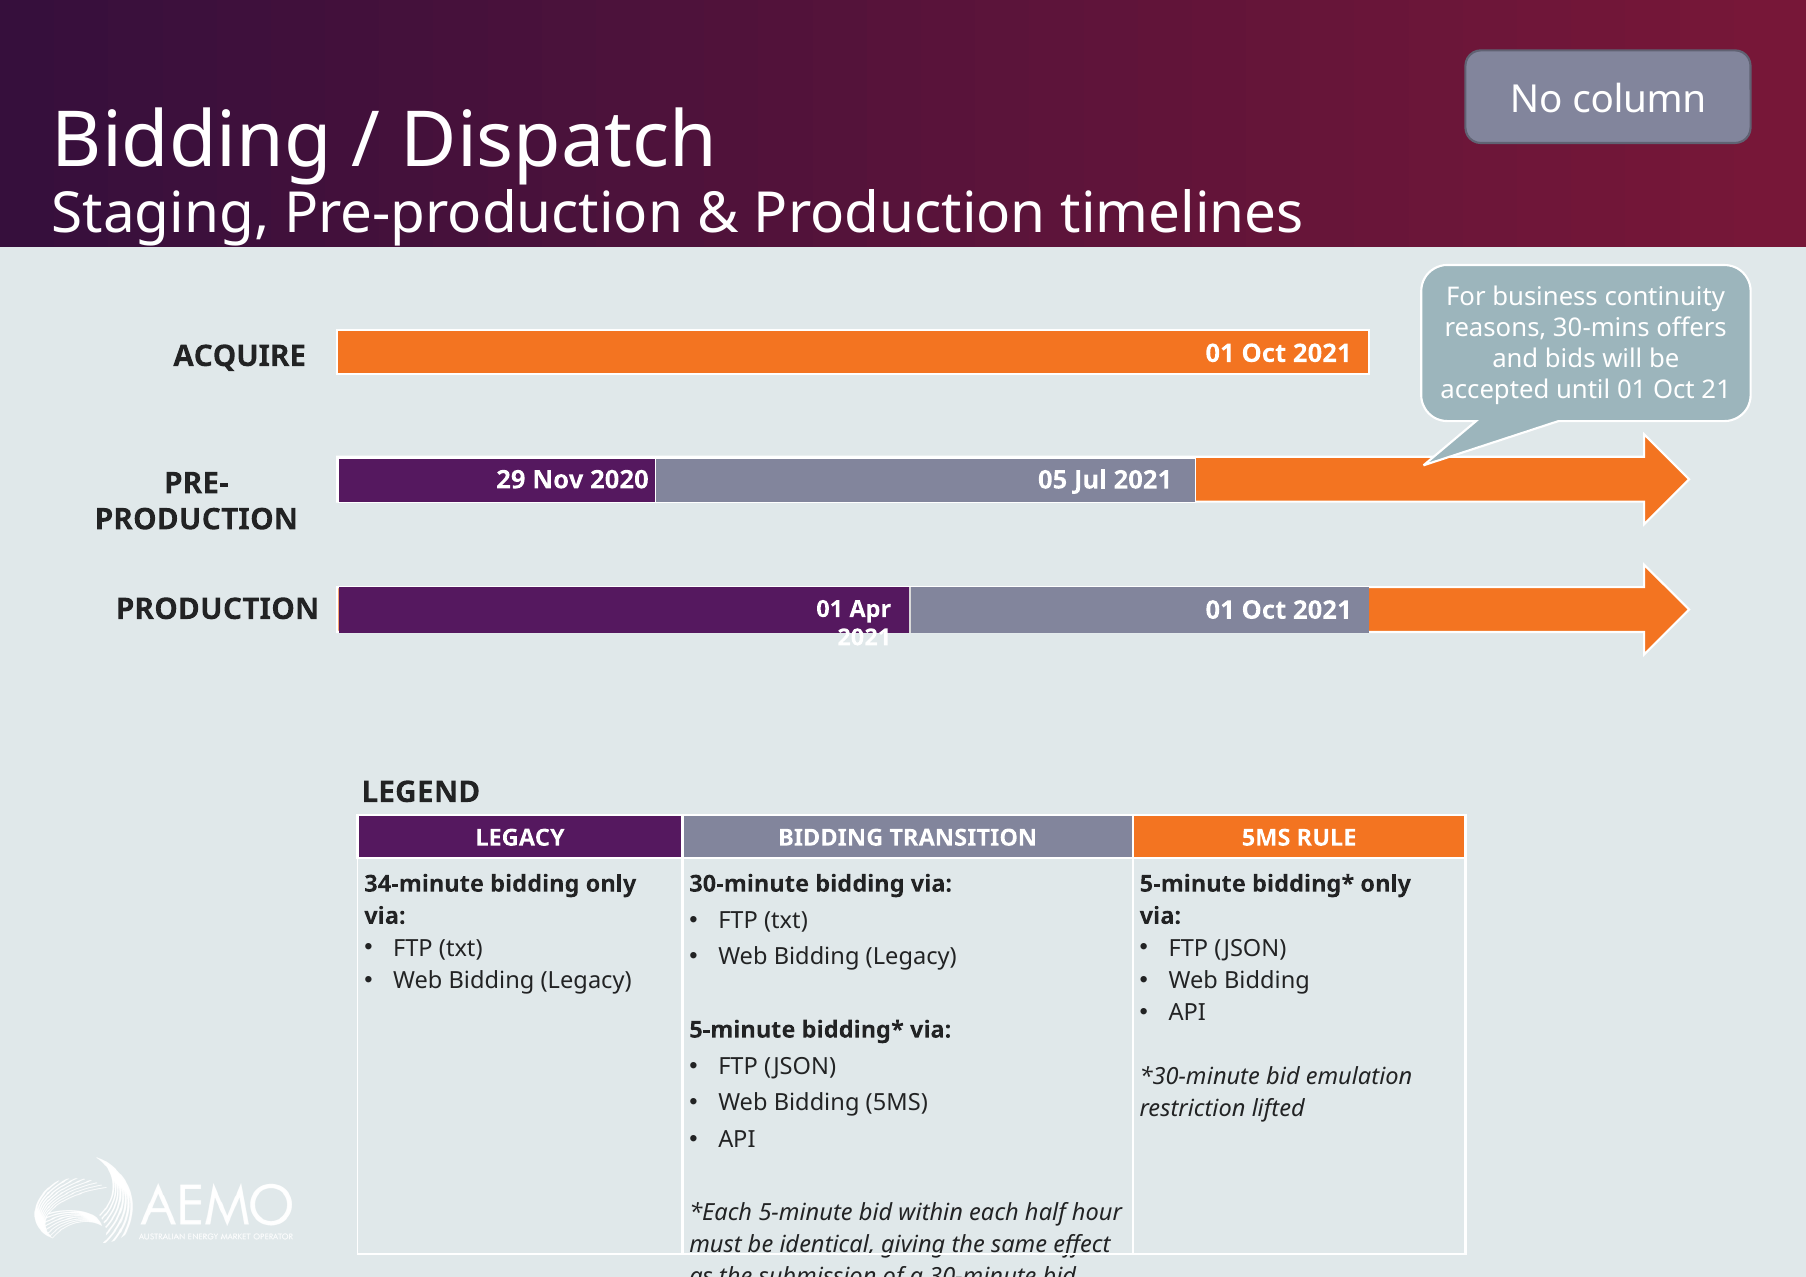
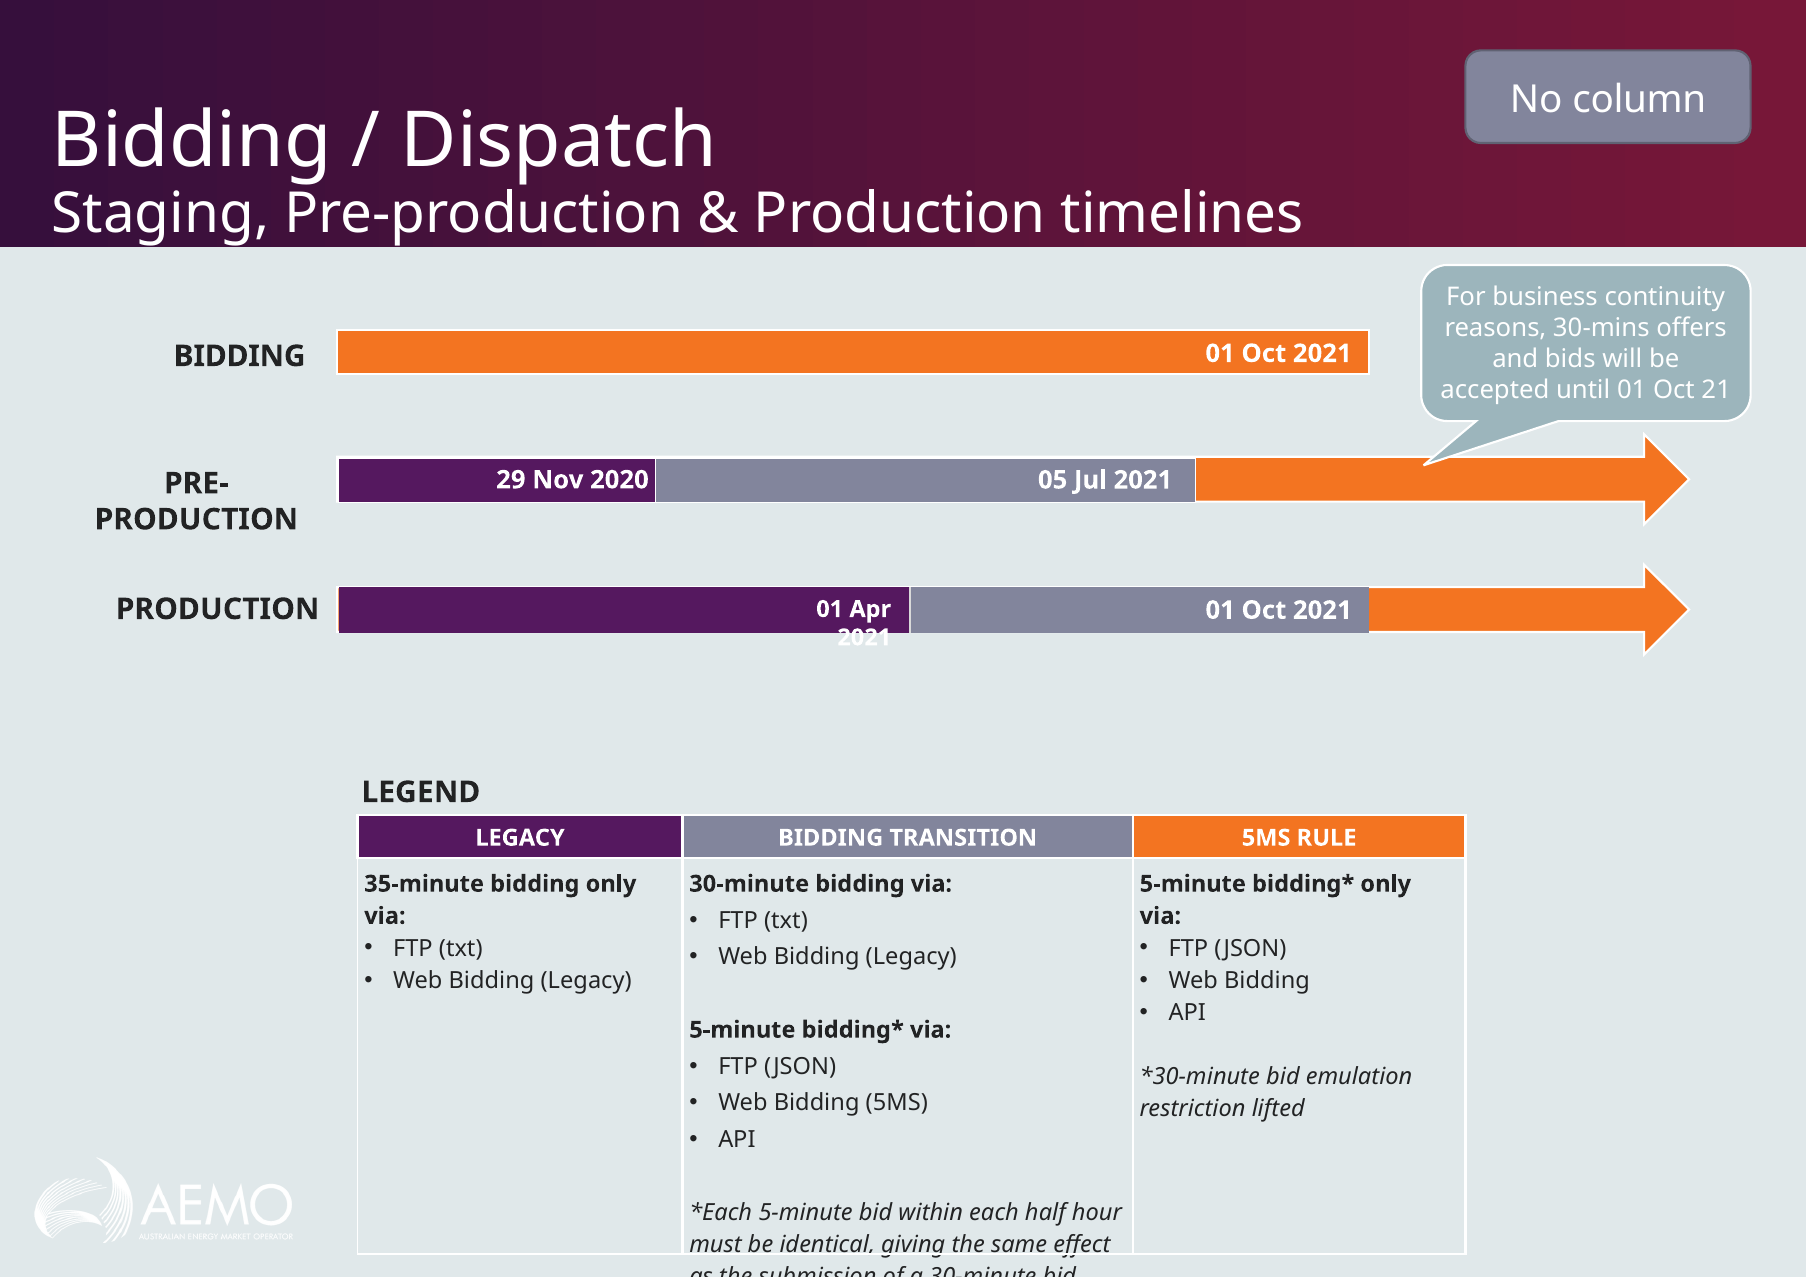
ACQUIRE at (240, 356): ACQUIRE -> BIDDING
34-minute: 34-minute -> 35-minute
